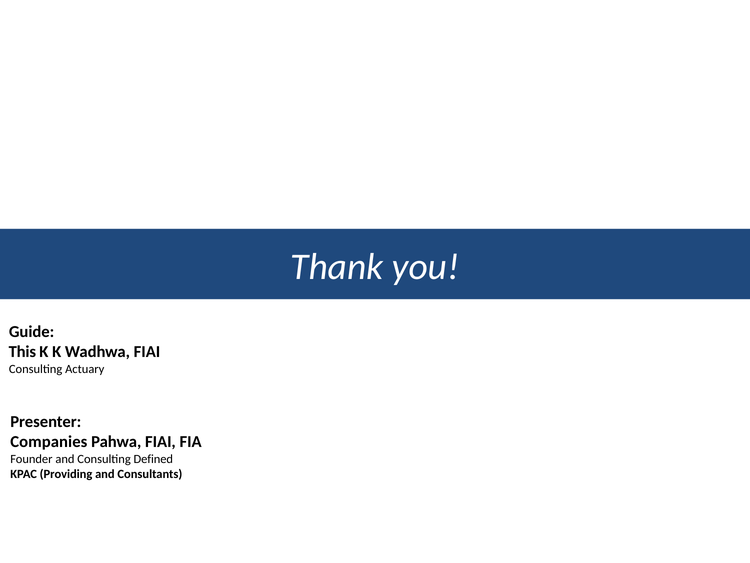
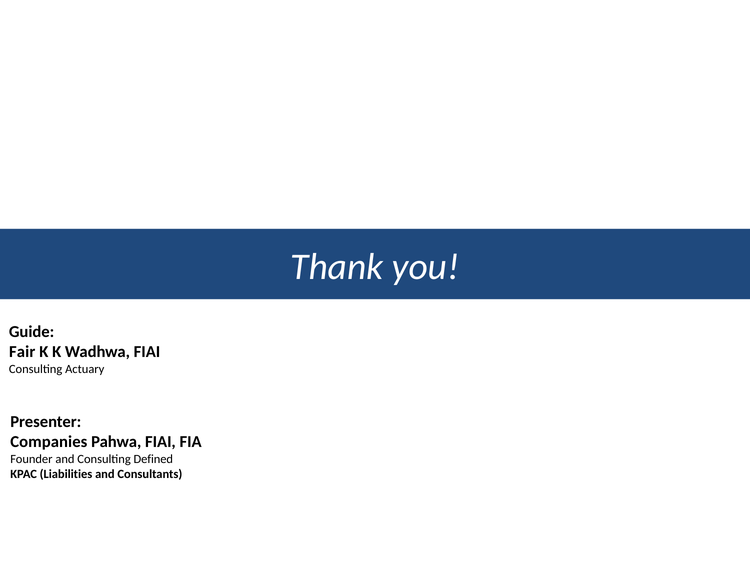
This: This -> Fair
Providing: Providing -> Liabilities
